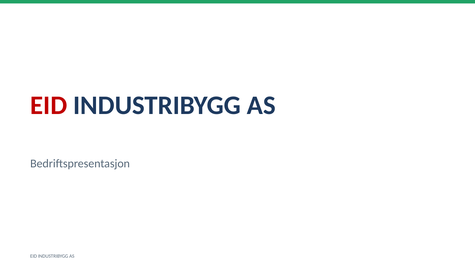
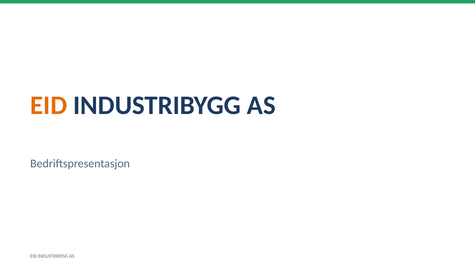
EID at (49, 105) colour: red -> orange
